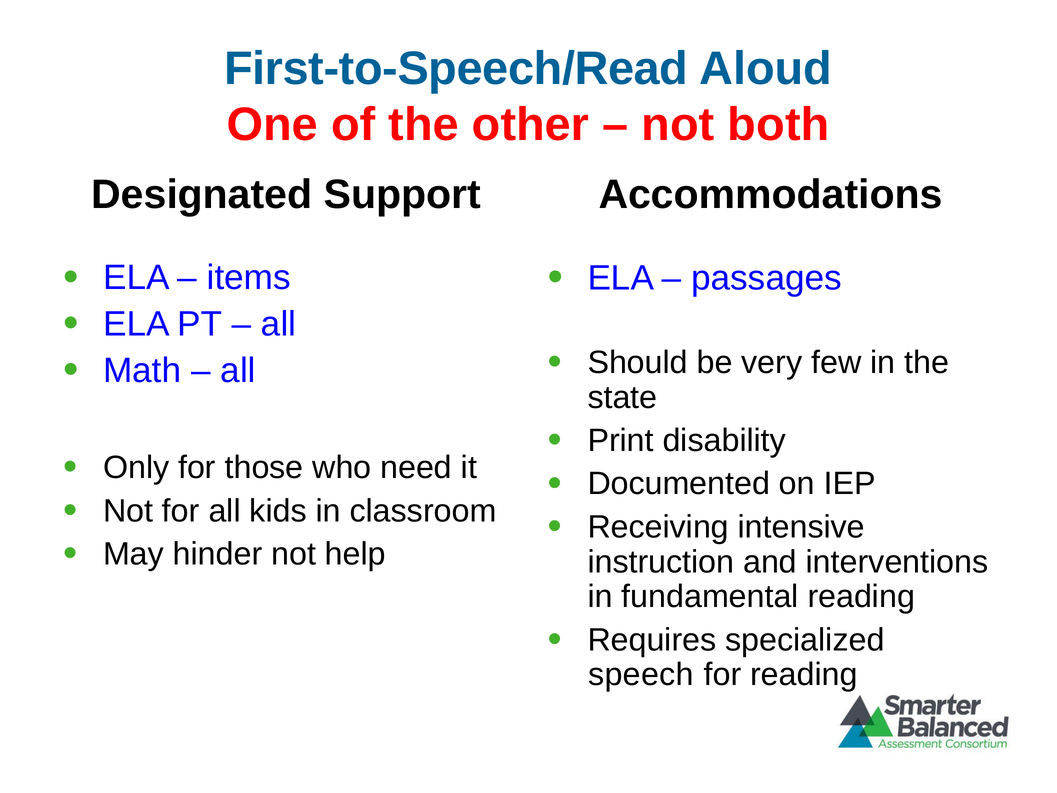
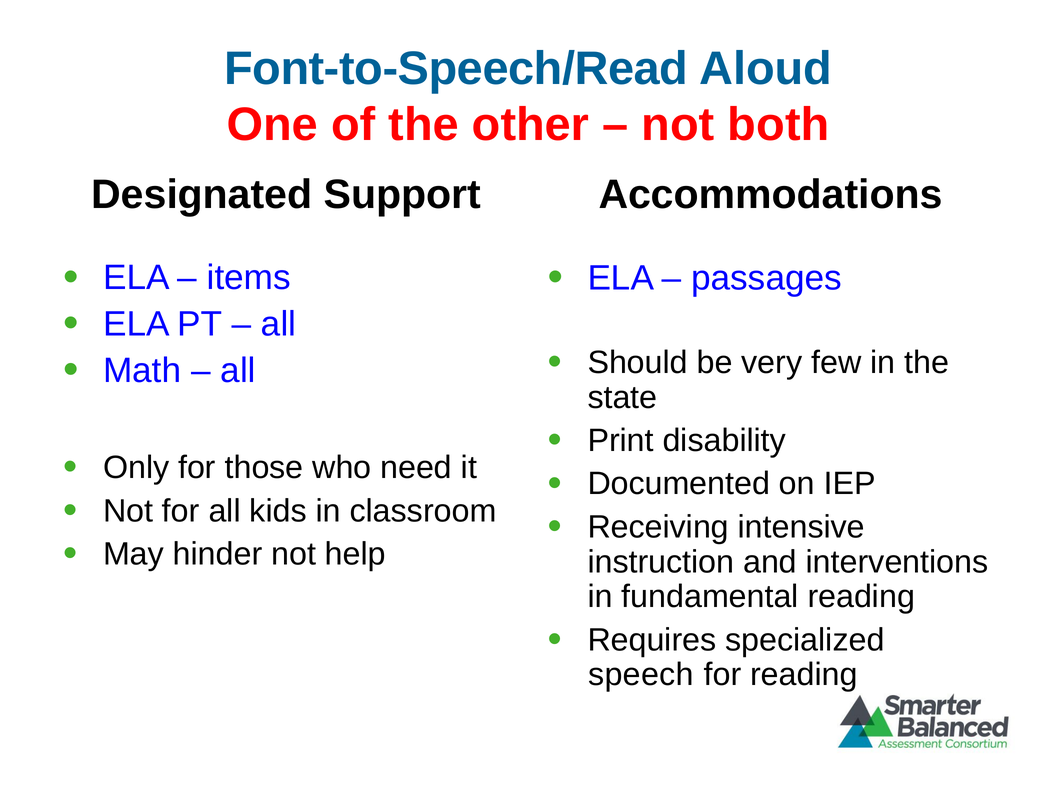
First-to-Speech/Read: First-to-Speech/Read -> Font-to-Speech/Read
